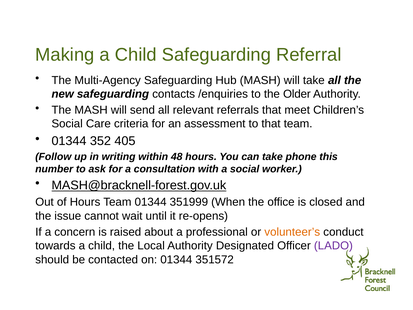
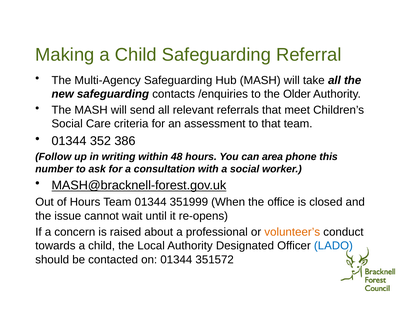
405: 405 -> 386
can take: take -> area
LADO colour: purple -> blue
